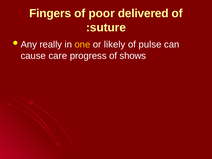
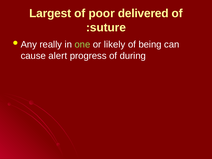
Fingers: Fingers -> Largest
one colour: yellow -> light green
pulse: pulse -> being
care: care -> alert
shows: shows -> during
